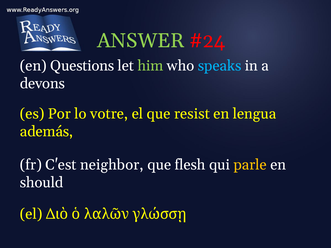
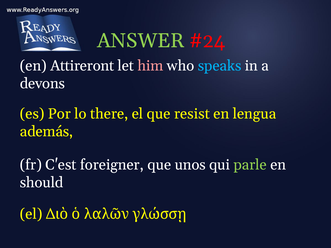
Questions: Questions -> Attireront
him colour: light green -> pink
votre: votre -> there
neighbor: neighbor -> foreigner
flesh: flesh -> unos
parle colour: yellow -> light green
